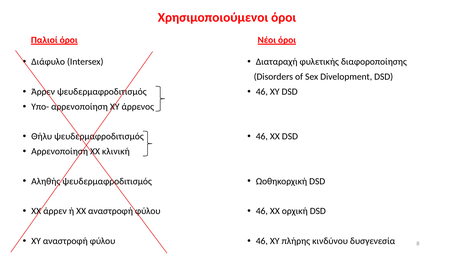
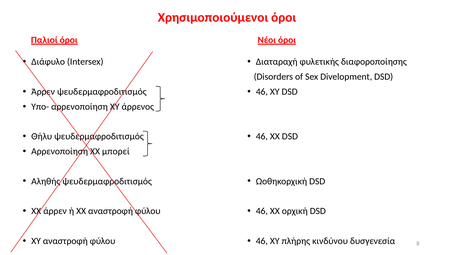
κλινική: κλινική -> μπορεί
